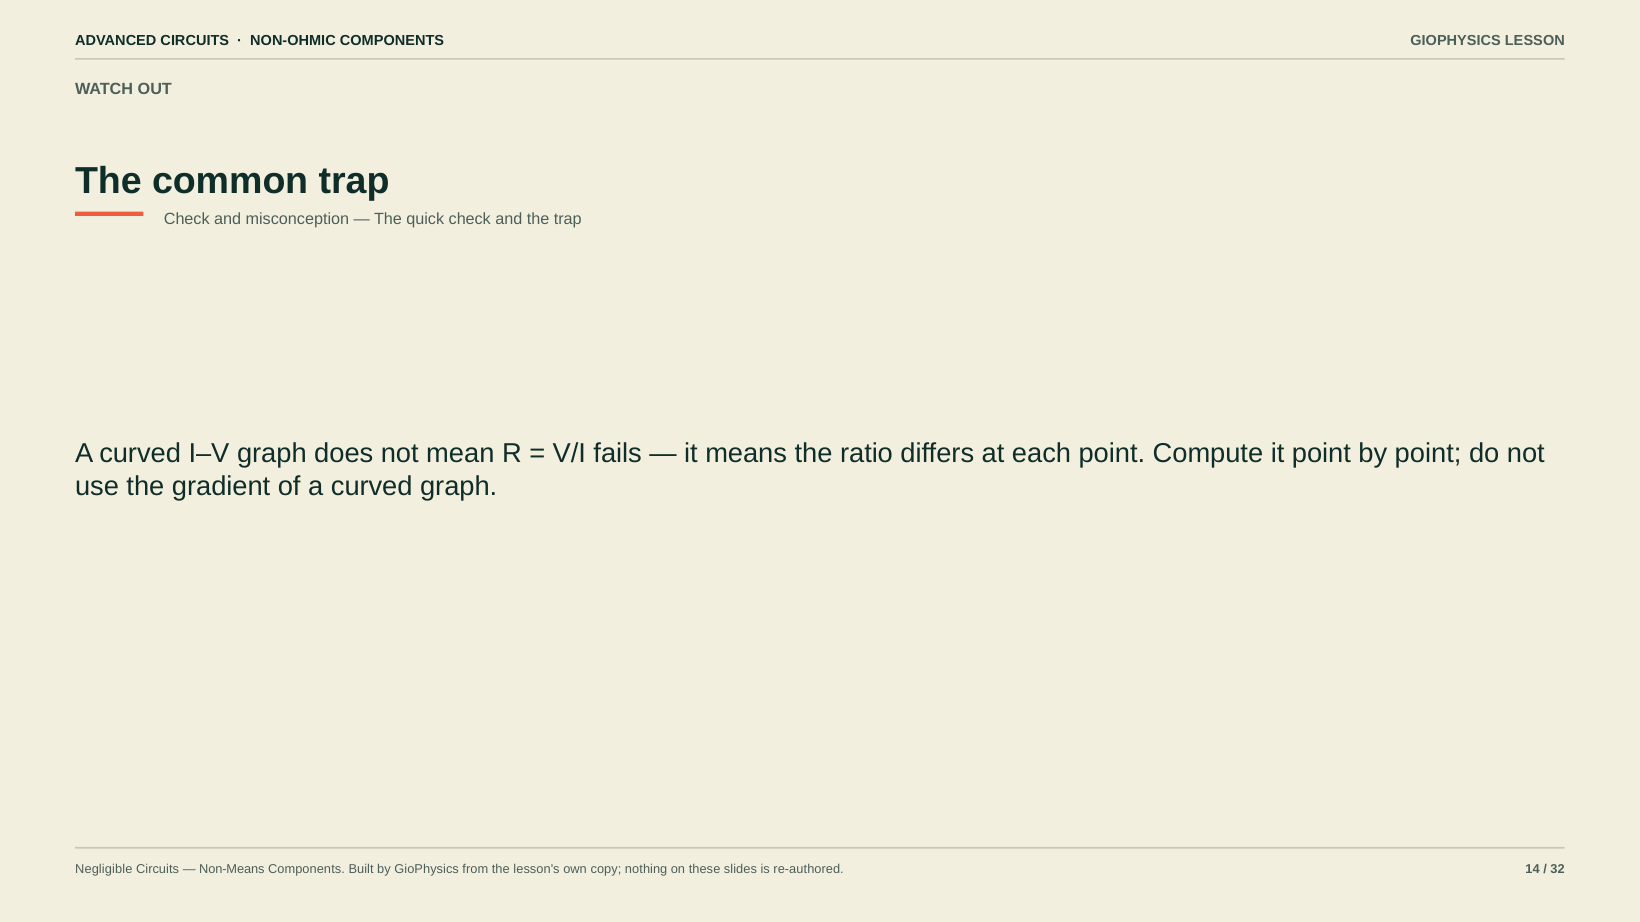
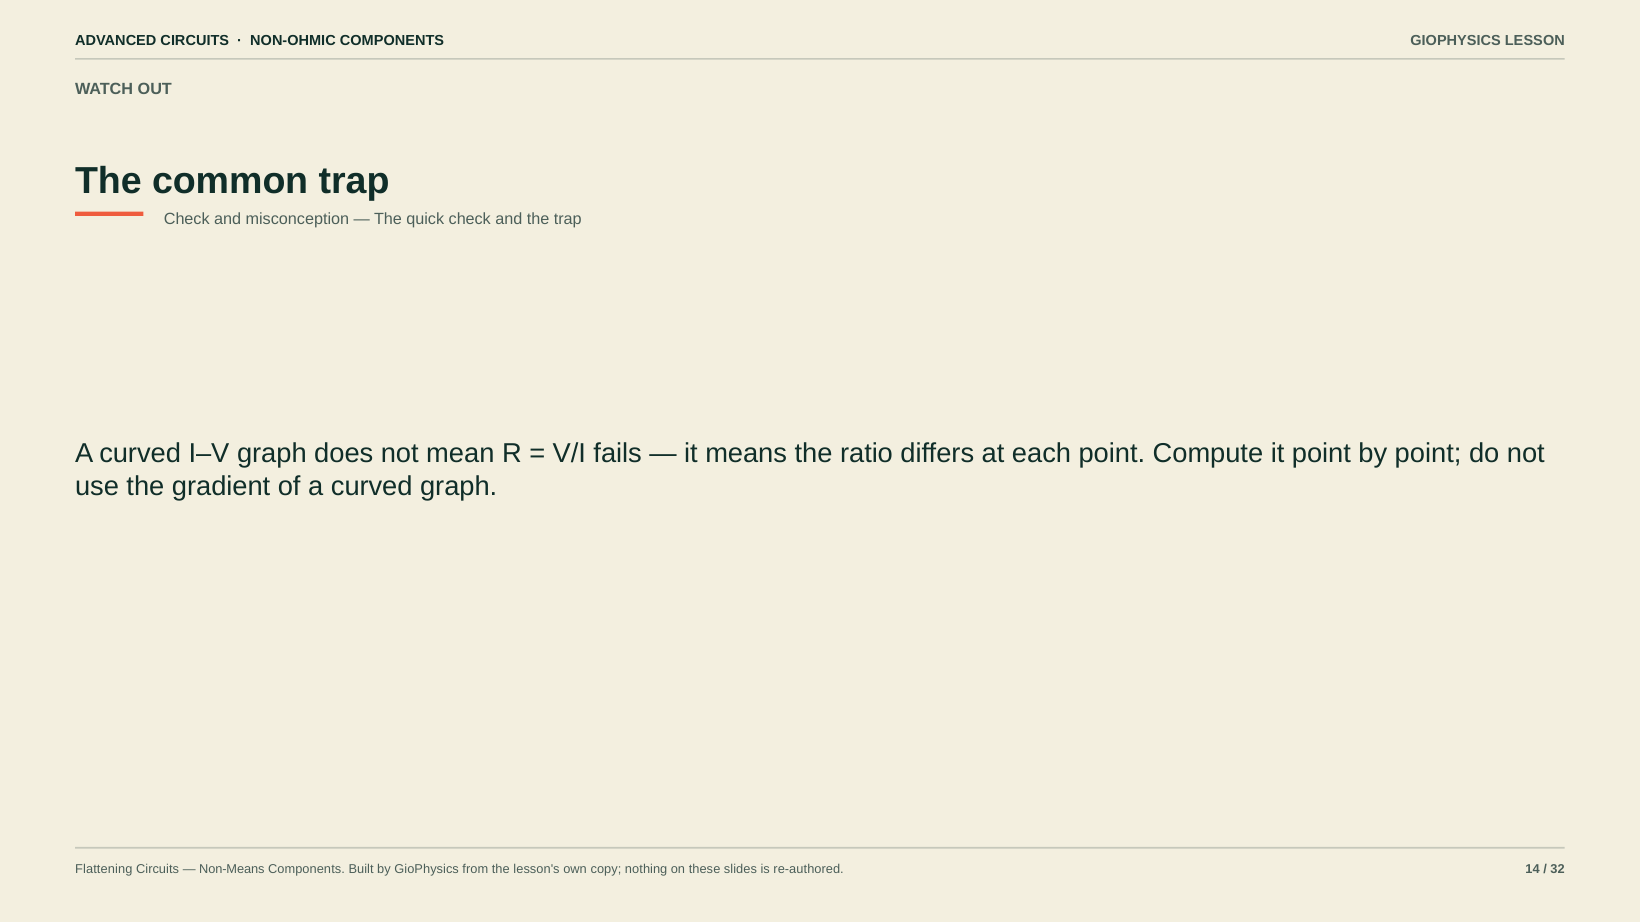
Negligible: Negligible -> Flattening
